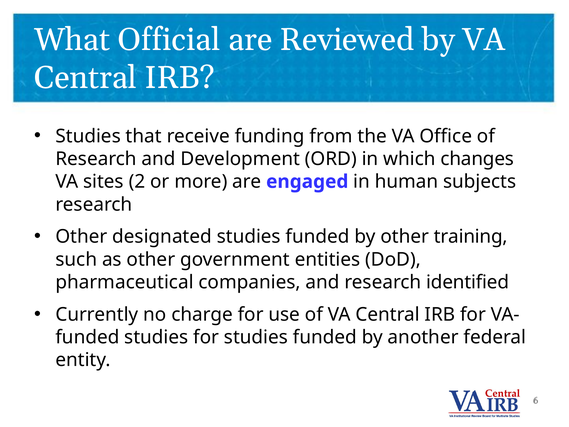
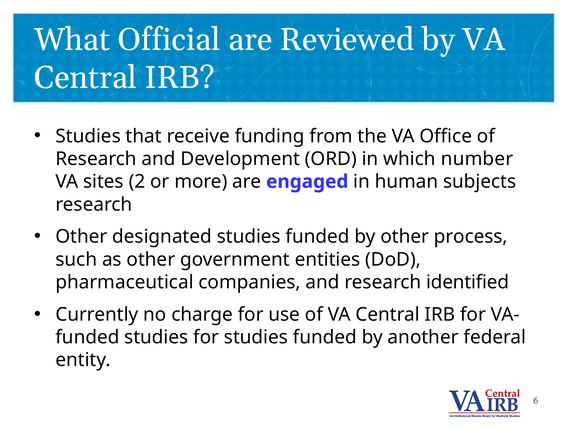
changes: changes -> number
training: training -> process
